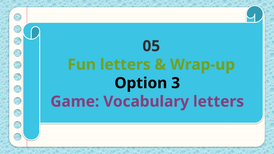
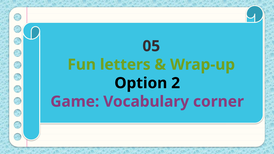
3: 3 -> 2
Vocabulary letters: letters -> corner
